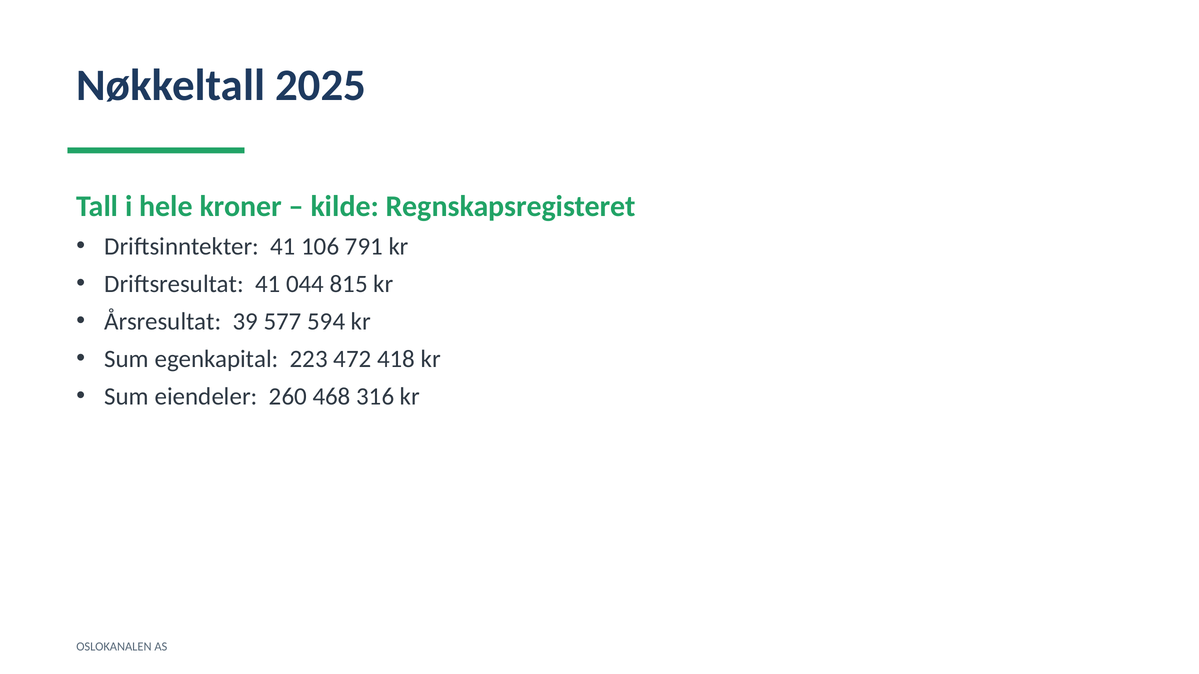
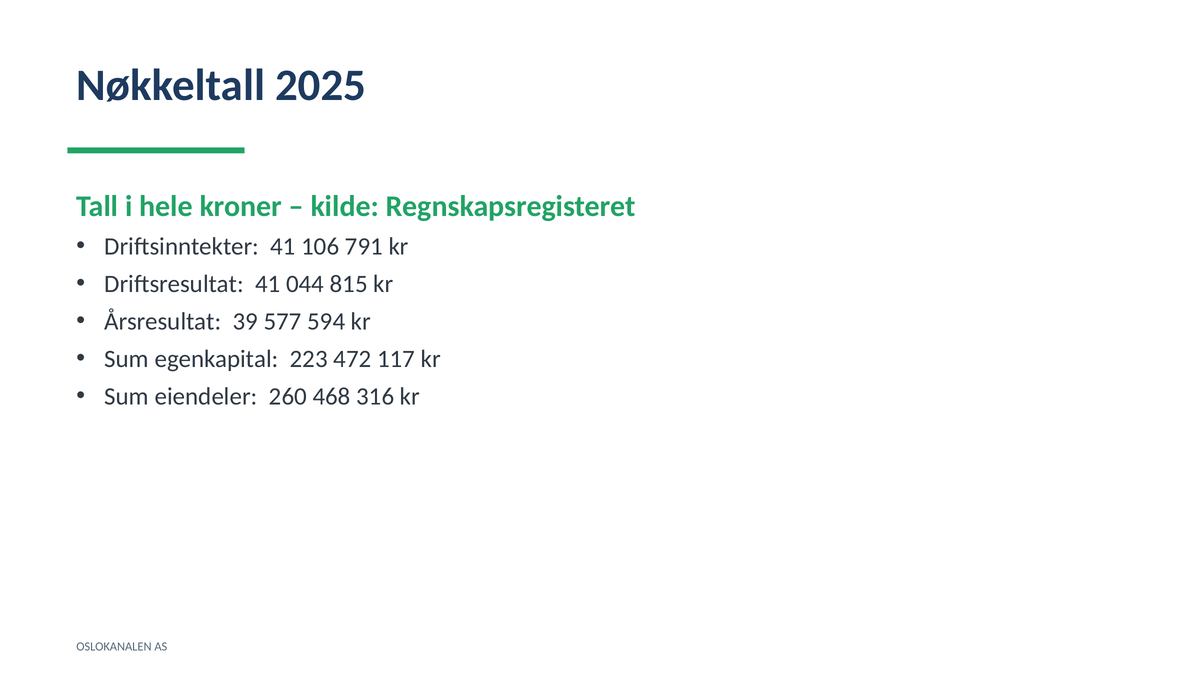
418: 418 -> 117
